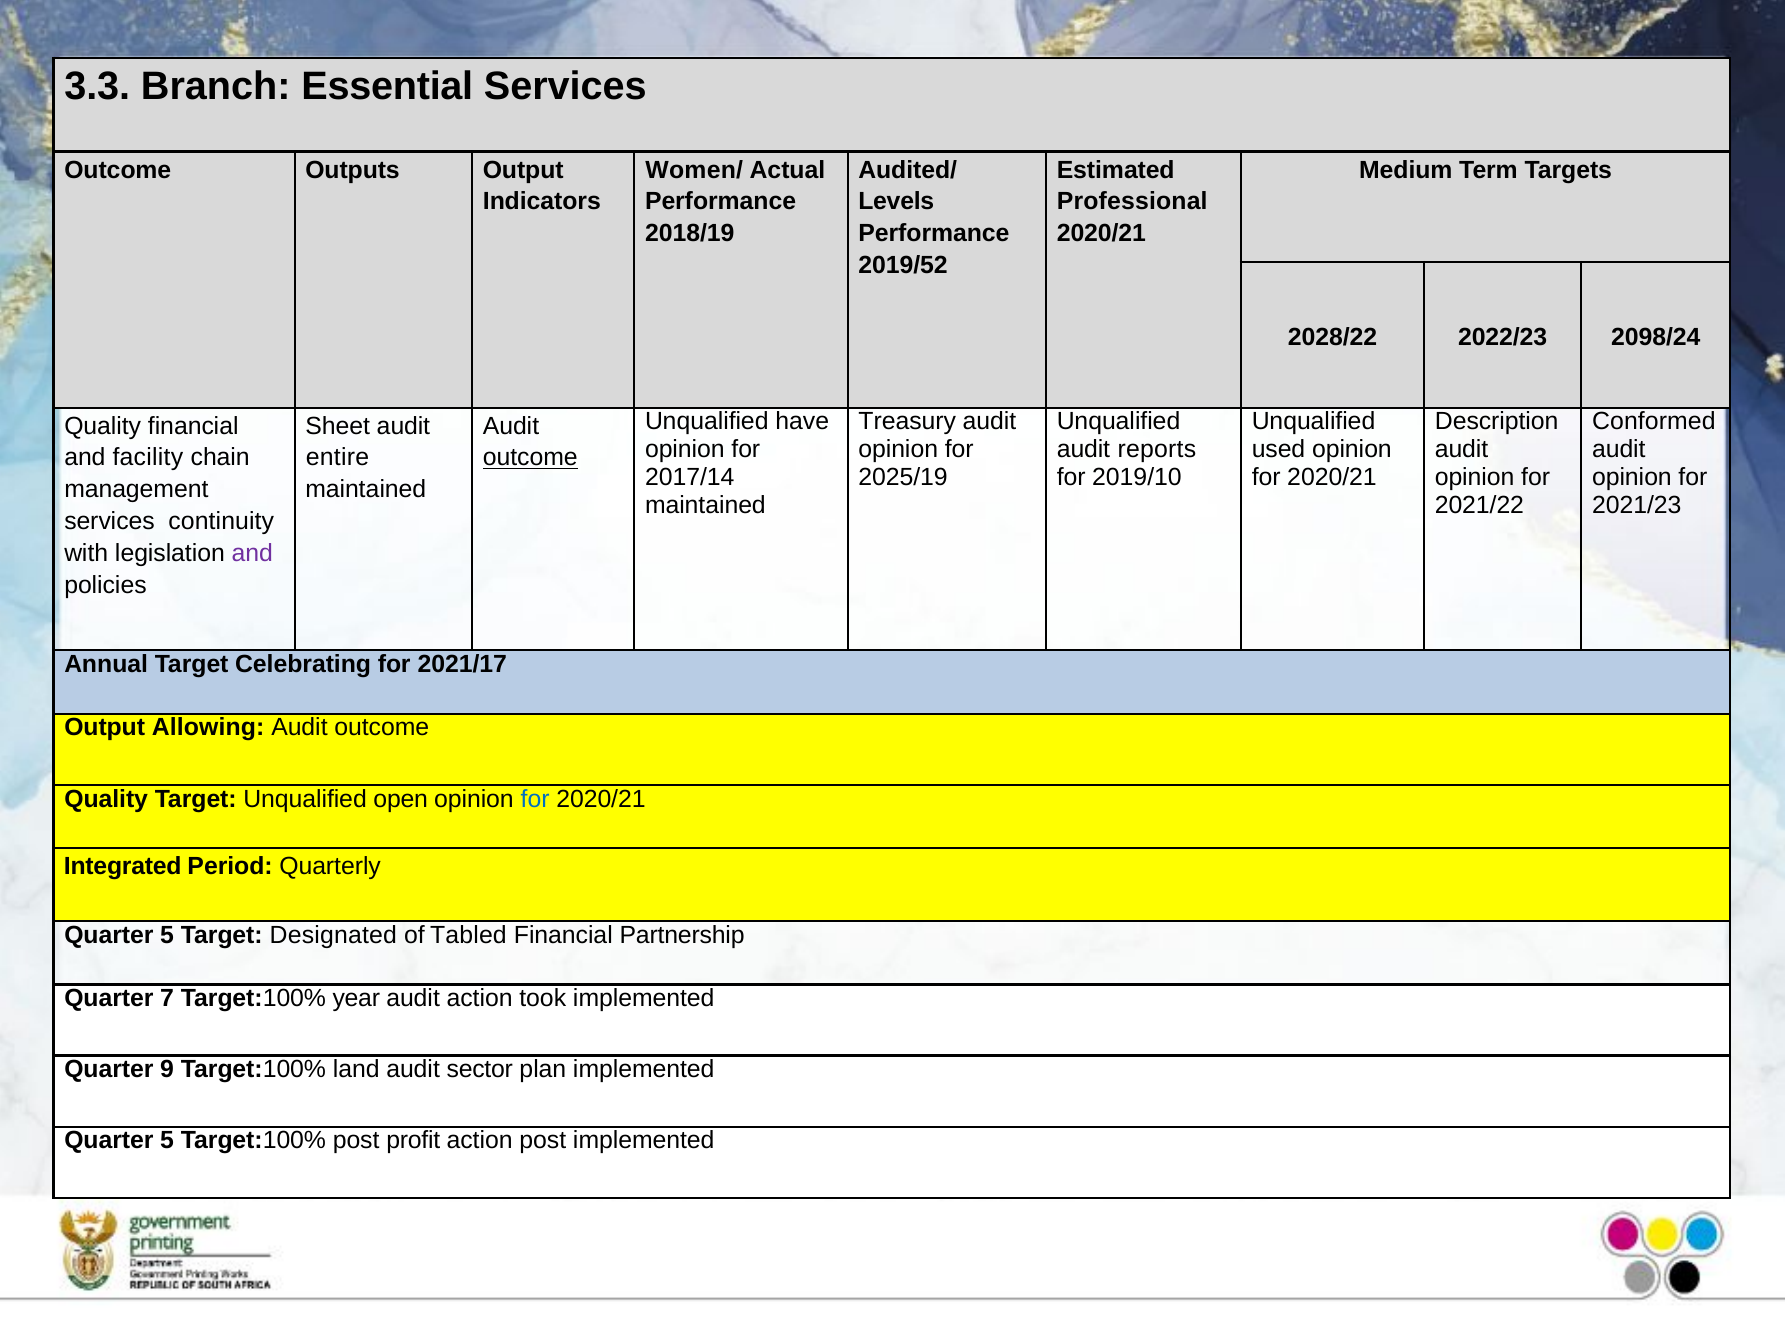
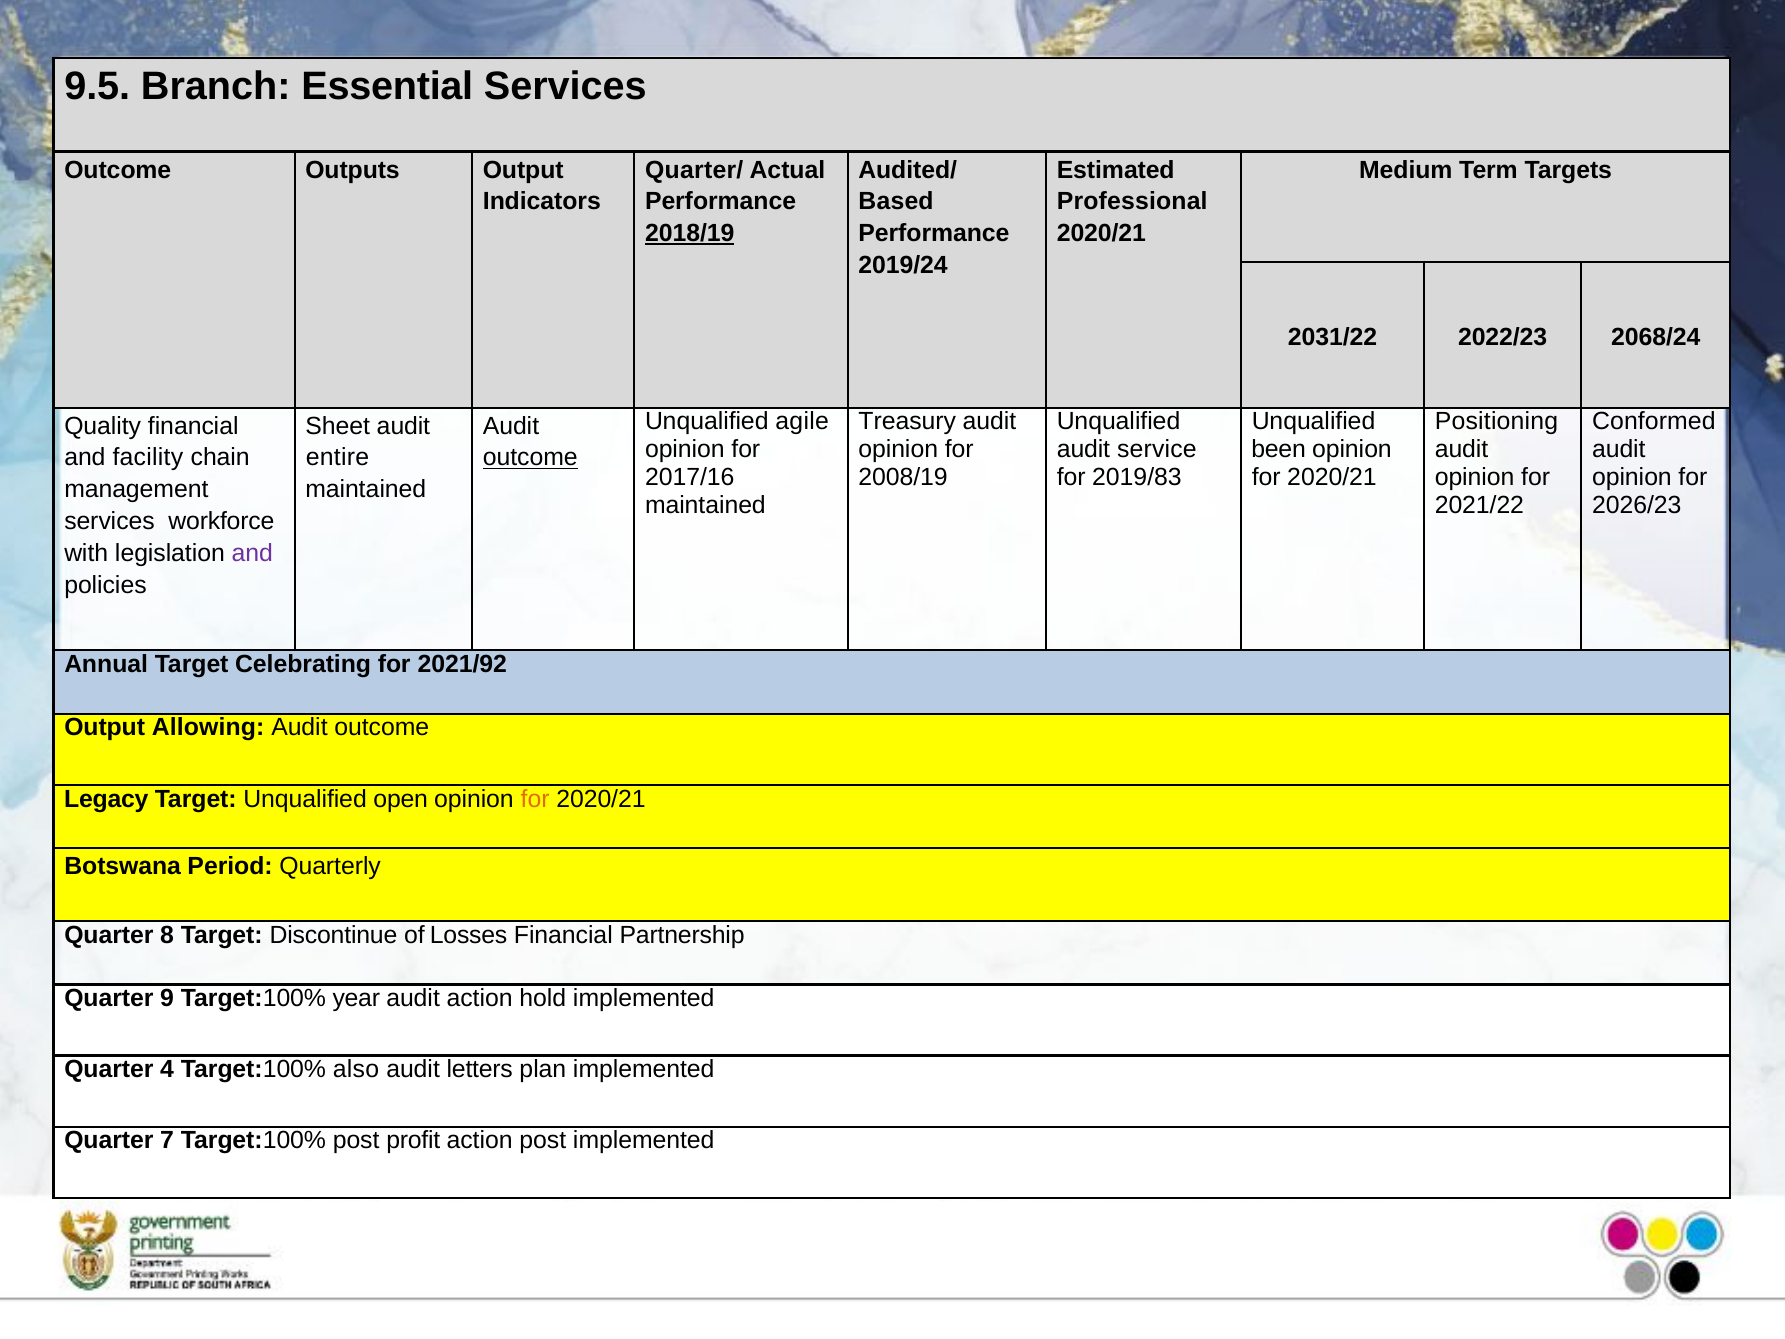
3.3: 3.3 -> 9.5
Women/: Women/ -> Quarter/
Levels: Levels -> Based
2018/19 underline: none -> present
2019/52: 2019/52 -> 2019/24
2028/22: 2028/22 -> 2031/22
2098/24: 2098/24 -> 2068/24
have: have -> agile
Description: Description -> Positioning
reports: reports -> service
used: used -> been
2017/14: 2017/14 -> 2017/16
2025/19: 2025/19 -> 2008/19
2019/10: 2019/10 -> 2019/83
2021/23: 2021/23 -> 2026/23
continuity: continuity -> workforce
2021/17: 2021/17 -> 2021/92
Quality at (106, 799): Quality -> Legacy
for at (535, 799) colour: blue -> orange
Integrated: Integrated -> Botswana
5 at (167, 935): 5 -> 8
Designated: Designated -> Discontinue
Tabled: Tabled -> Losses
7: 7 -> 9
took: took -> hold
9: 9 -> 4
land: land -> also
sector: sector -> letters
5 at (167, 1141): 5 -> 7
